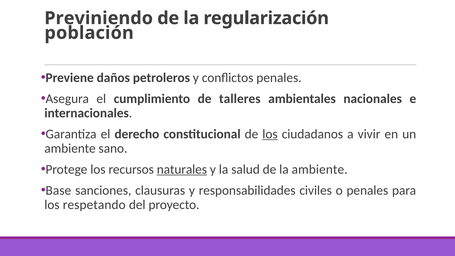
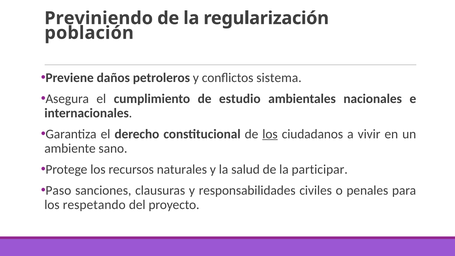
conflictos penales: penales -> sistema
talleres: talleres -> estudio
naturales underline: present -> none
la ambiente: ambiente -> participar
Base: Base -> Paso
